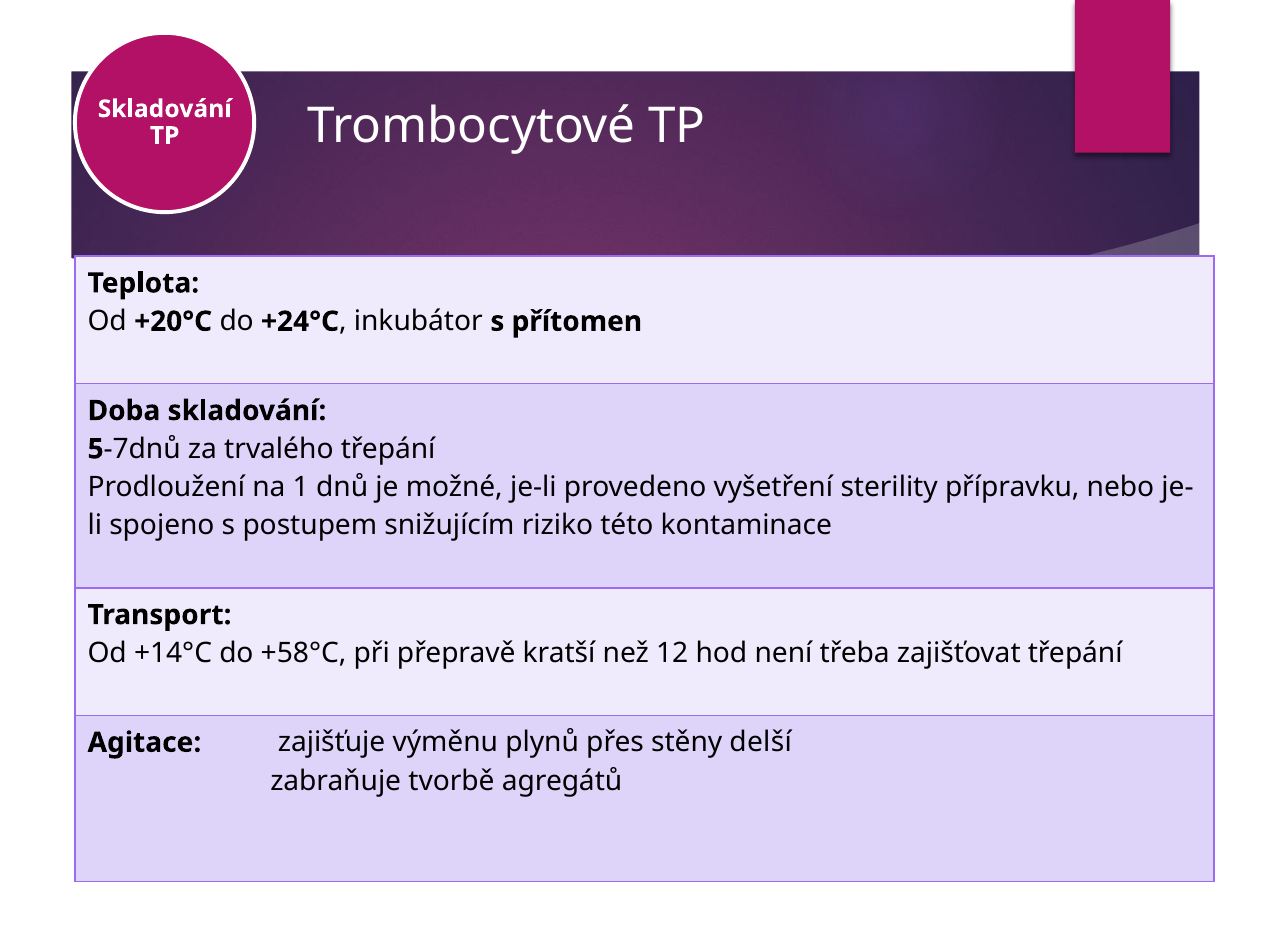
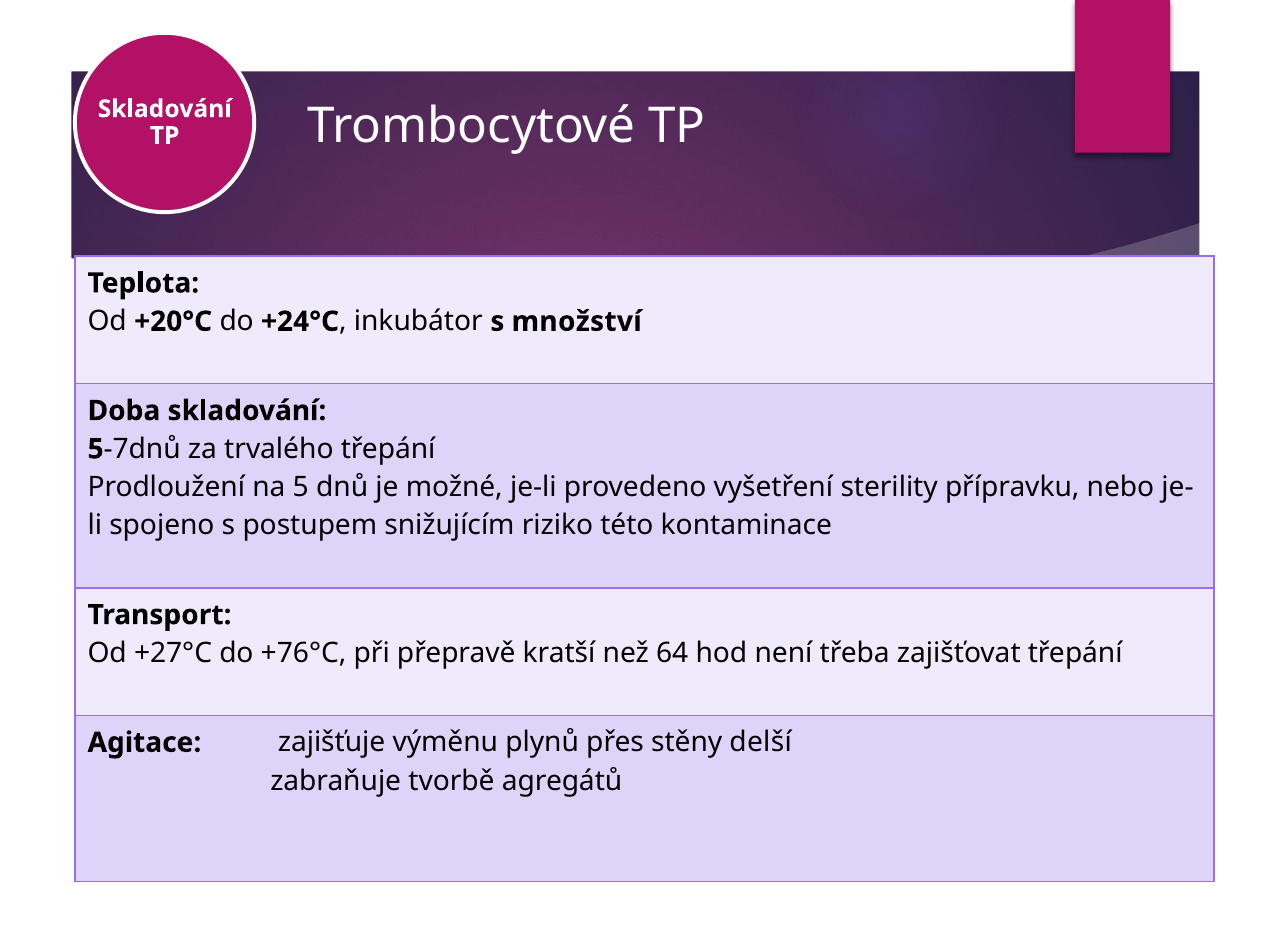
přítomen: přítomen -> množství
1: 1 -> 5
+14°C: +14°C -> +27°C
+58°C: +58°C -> +76°C
12: 12 -> 64
